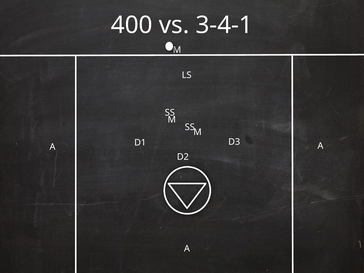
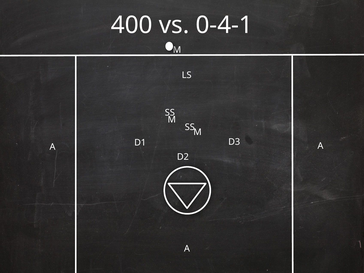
3-4-1: 3-4-1 -> 0-4-1
